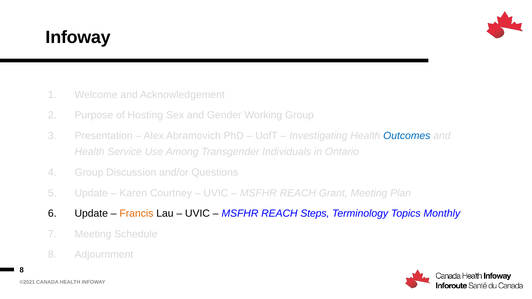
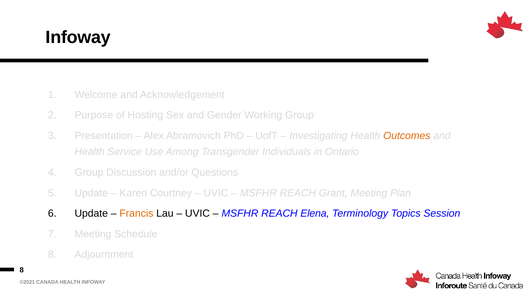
Outcomes colour: blue -> orange
Steps: Steps -> Elena
Monthly: Monthly -> Session
